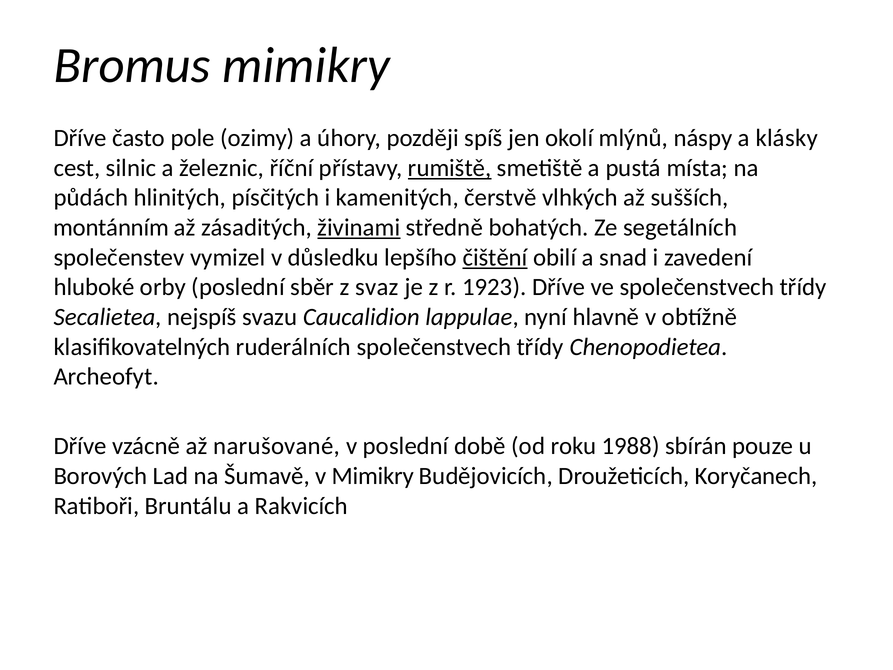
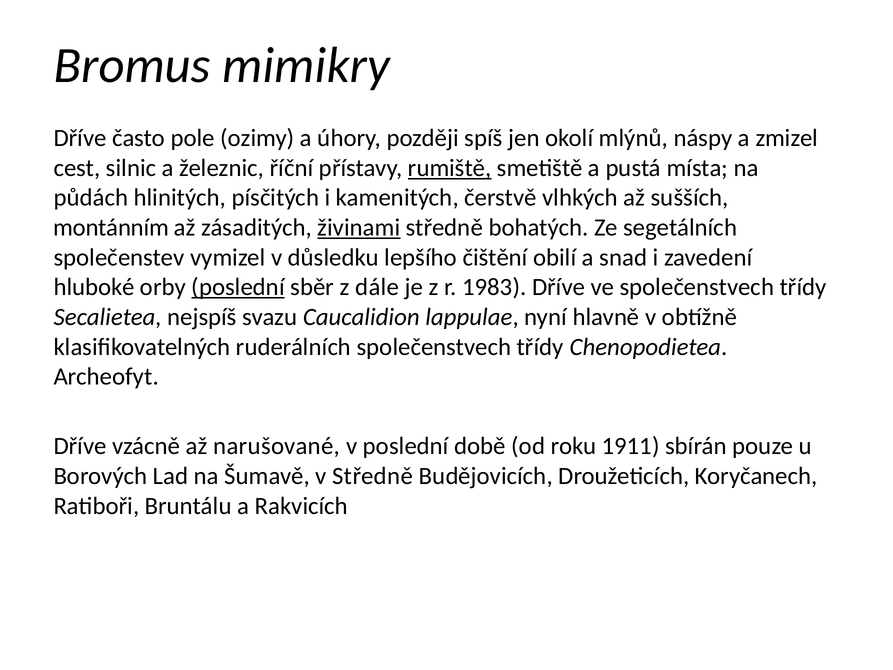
klásky: klásky -> zmizel
čištění underline: present -> none
poslední at (238, 287) underline: none -> present
svaz: svaz -> dále
1923: 1923 -> 1983
1988: 1988 -> 1911
v Mimikry: Mimikry -> Středně
